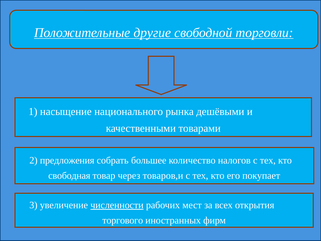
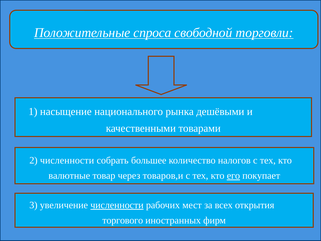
другие: другие -> спроса
2 предложения: предложения -> численности
свободная: свободная -> валютные
его underline: none -> present
